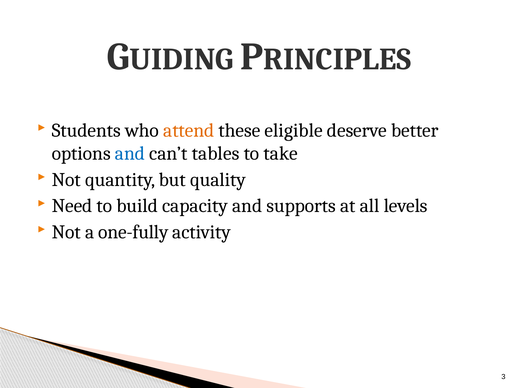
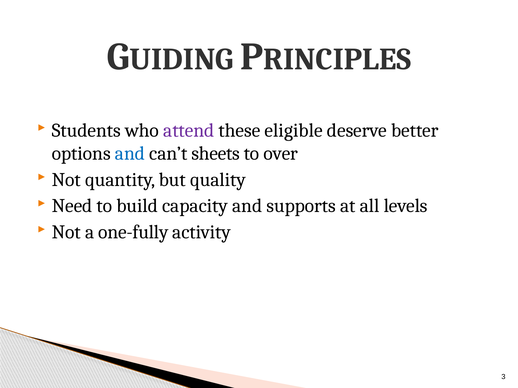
attend colour: orange -> purple
tables: tables -> sheets
take: take -> over
